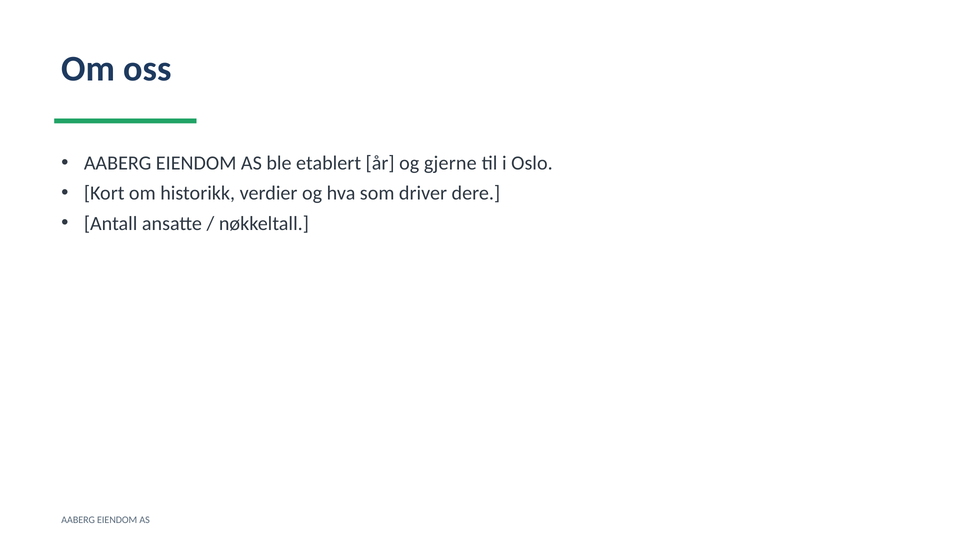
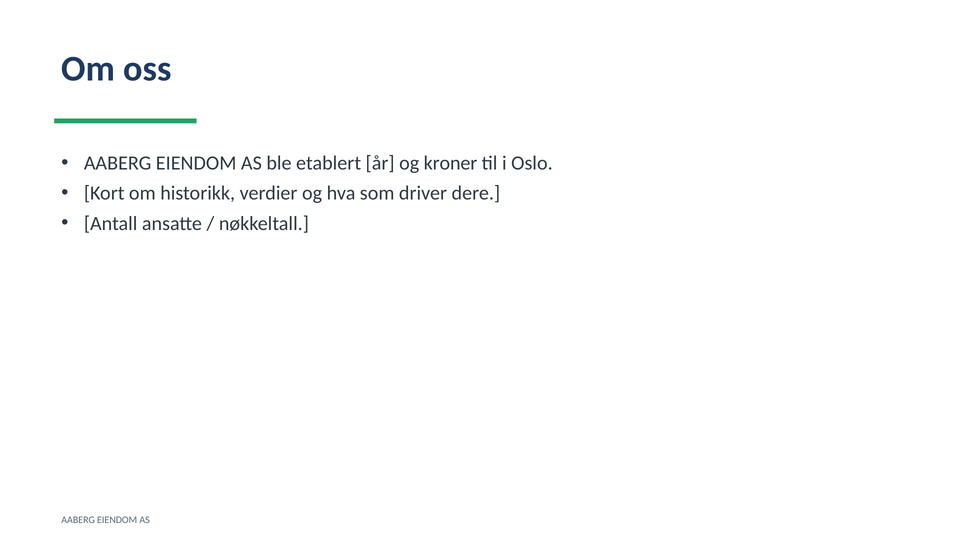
gjerne: gjerne -> kroner
